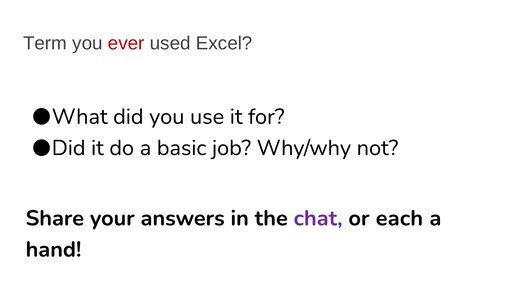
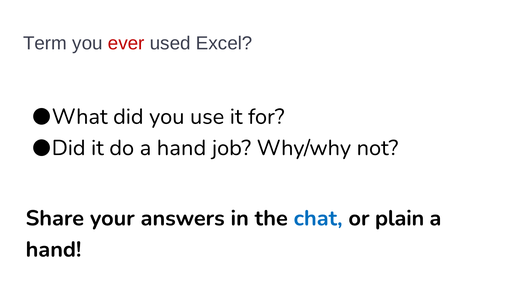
do a basic: basic -> hand
chat colour: purple -> blue
each: each -> plain
